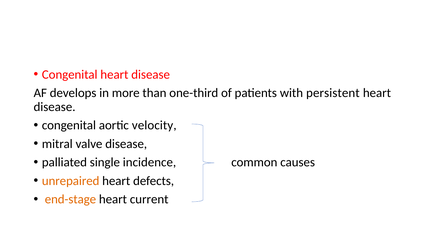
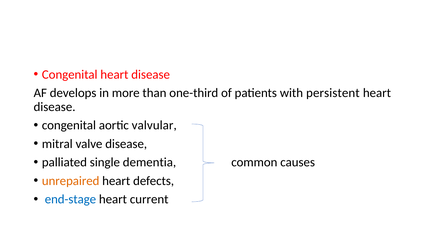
velocity: velocity -> valvular
incidence: incidence -> dementia
end-stage colour: orange -> blue
